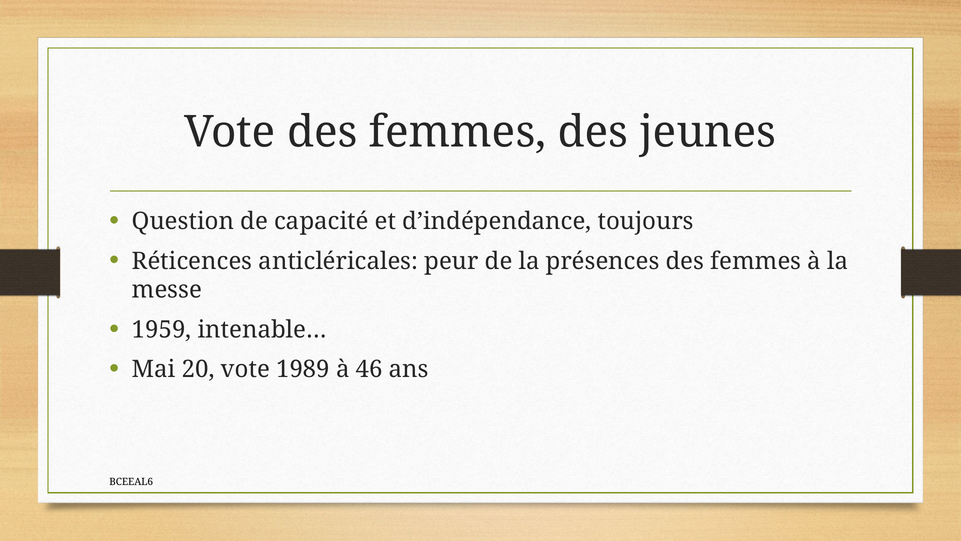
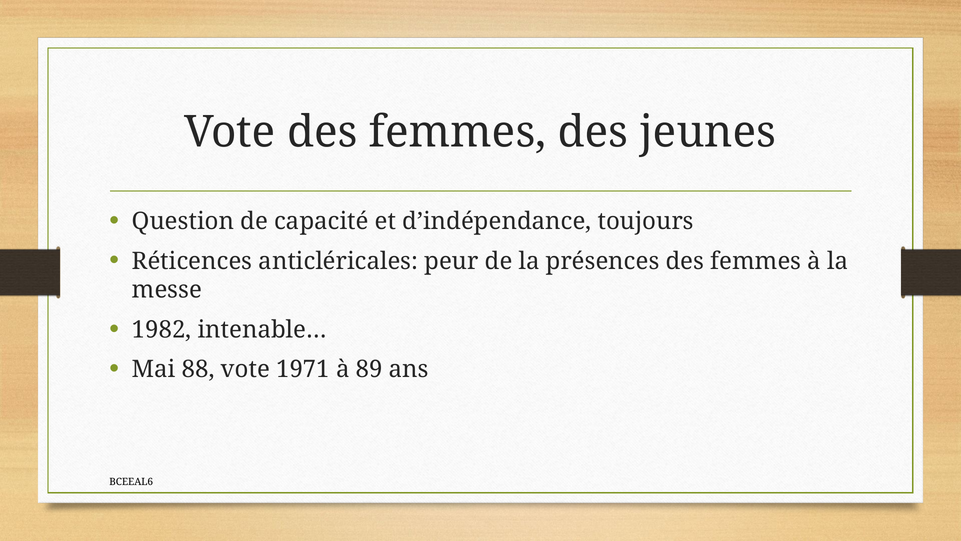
1959: 1959 -> 1982
20: 20 -> 88
1989: 1989 -> 1971
46: 46 -> 89
